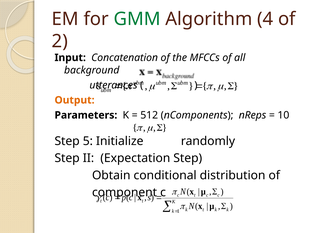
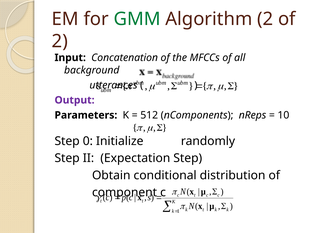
Algorithm 4: 4 -> 2
Output colour: orange -> purple
5: 5 -> 0
